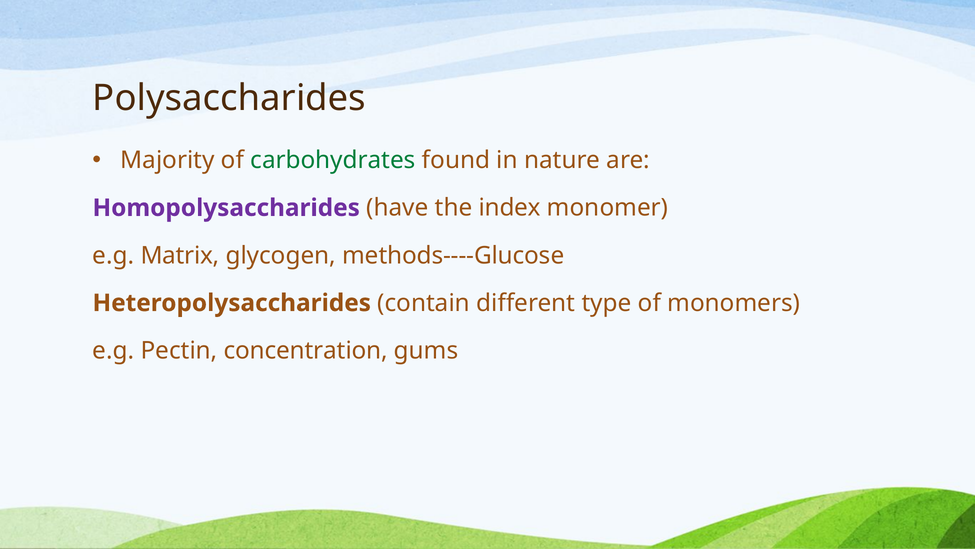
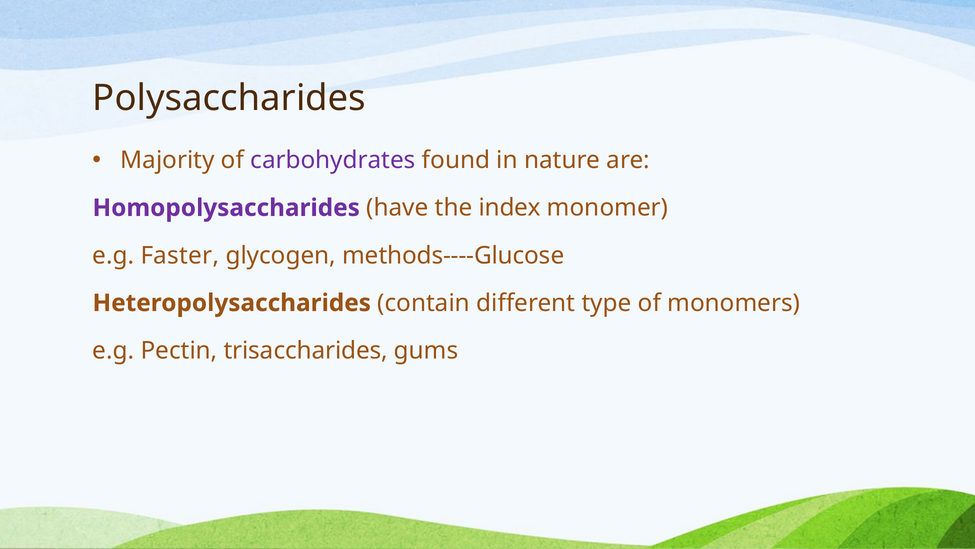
carbohydrates colour: green -> purple
Matrix: Matrix -> Faster
concentration: concentration -> trisaccharides
